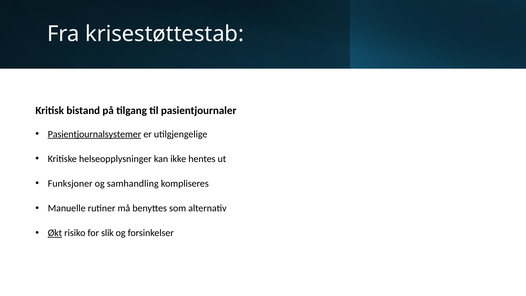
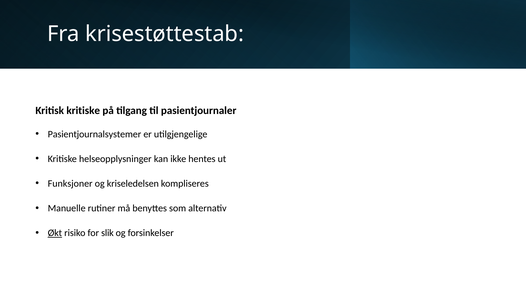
Kritisk bistand: bistand -> kritiske
Pasientjournalsystemer underline: present -> none
samhandling: samhandling -> kriseledelsen
